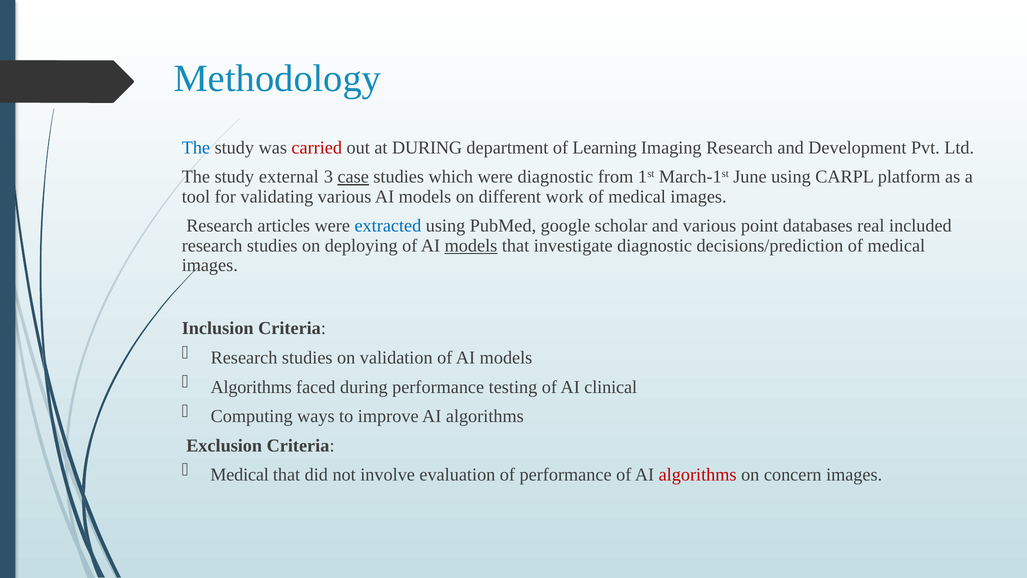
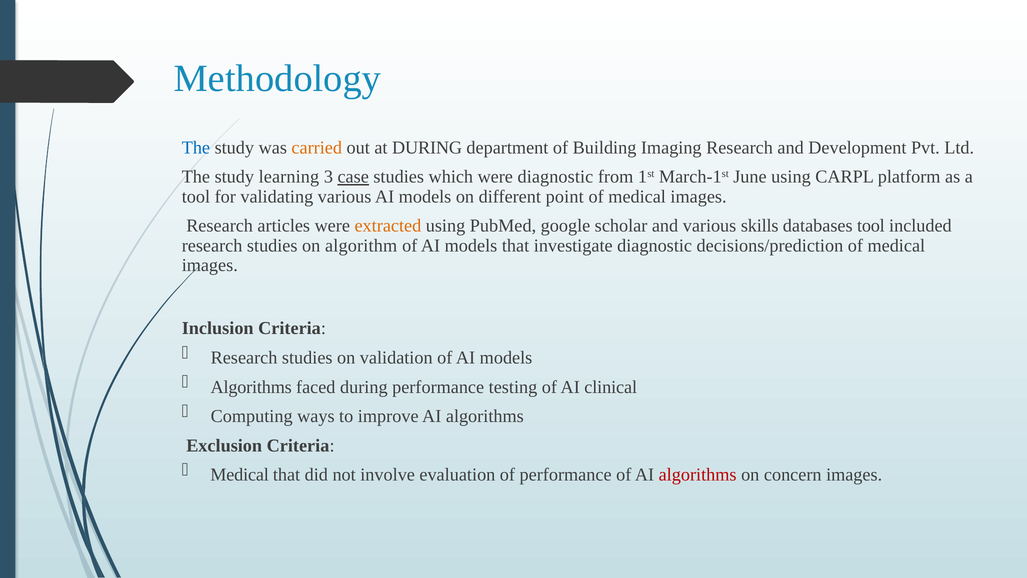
carried colour: red -> orange
Learning: Learning -> Building
external: external -> learning
work: work -> point
extracted colour: blue -> orange
point: point -> skills
databases real: real -> tool
deploying: deploying -> algorithm
models at (471, 245) underline: present -> none
